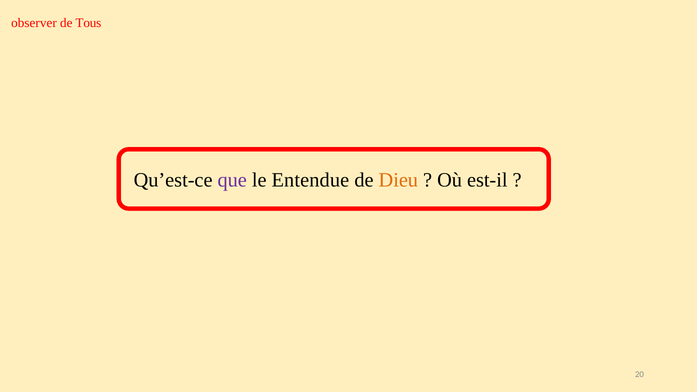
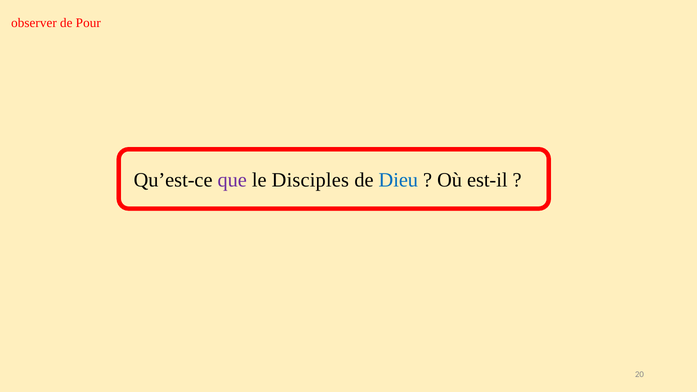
Tous: Tous -> Pour
Entendue: Entendue -> Disciples
Dieu colour: orange -> blue
